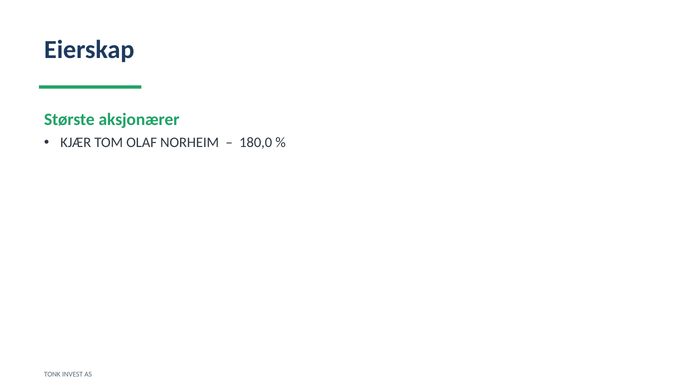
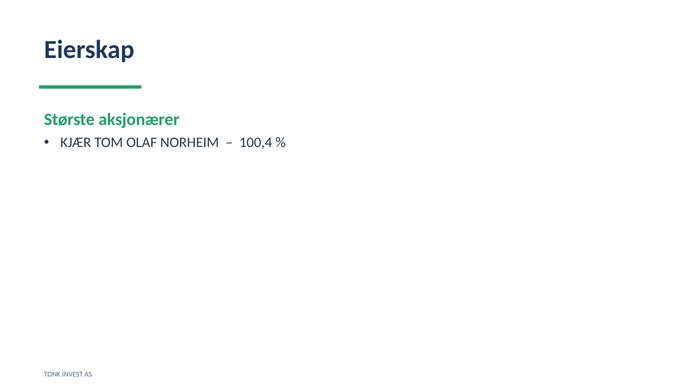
180,0: 180,0 -> 100,4
